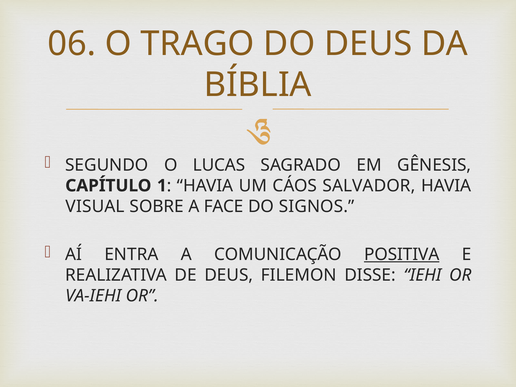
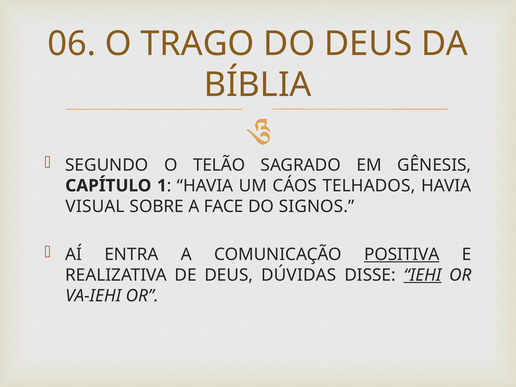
LUCAS: LUCAS -> TELÃO
SALVADOR: SALVADOR -> TELHADOS
FILEMON: FILEMON -> DÚVIDAS
IEHI underline: none -> present
